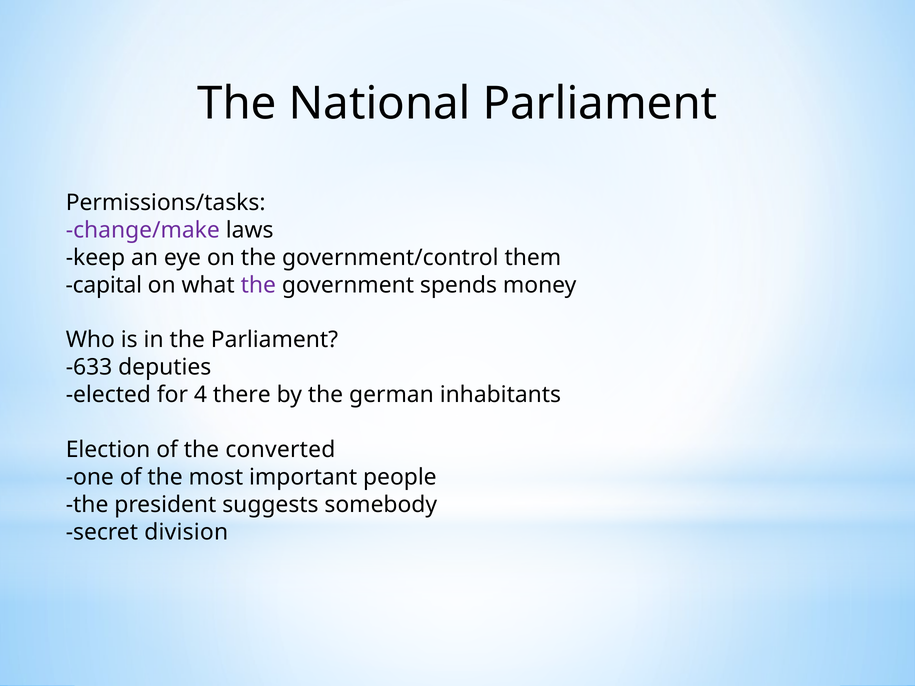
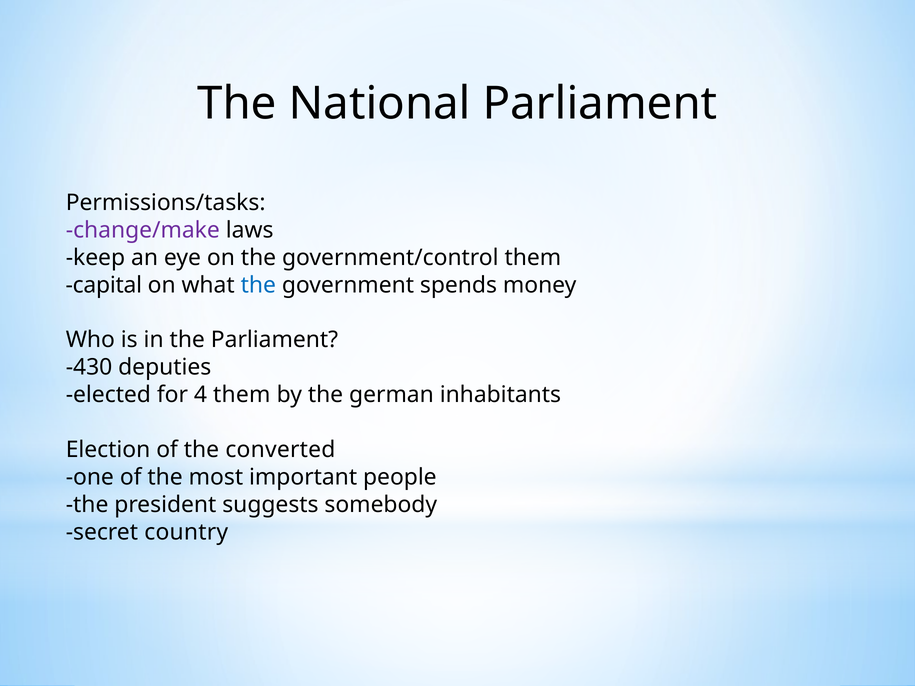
the at (258, 285) colour: purple -> blue
-633: -633 -> -430
4 there: there -> them
division: division -> country
